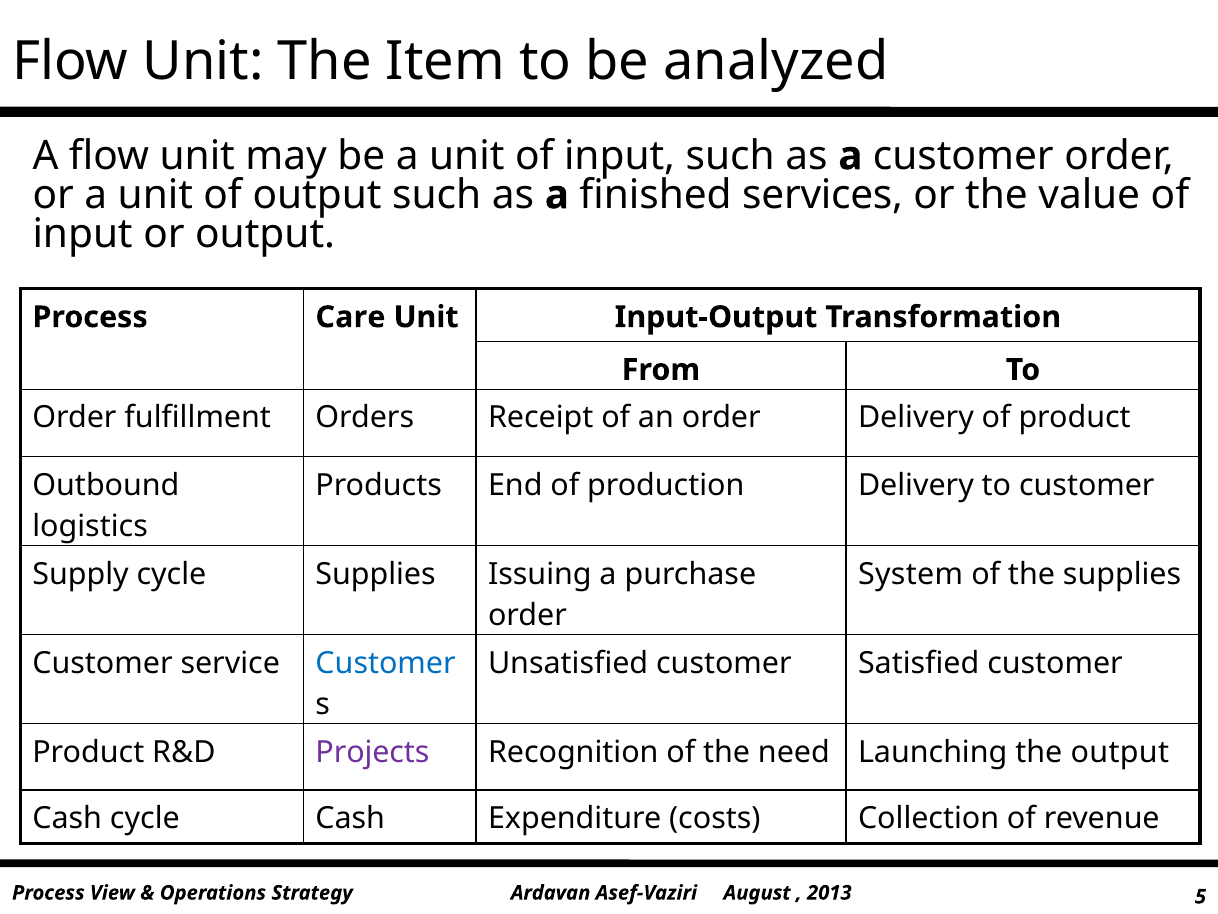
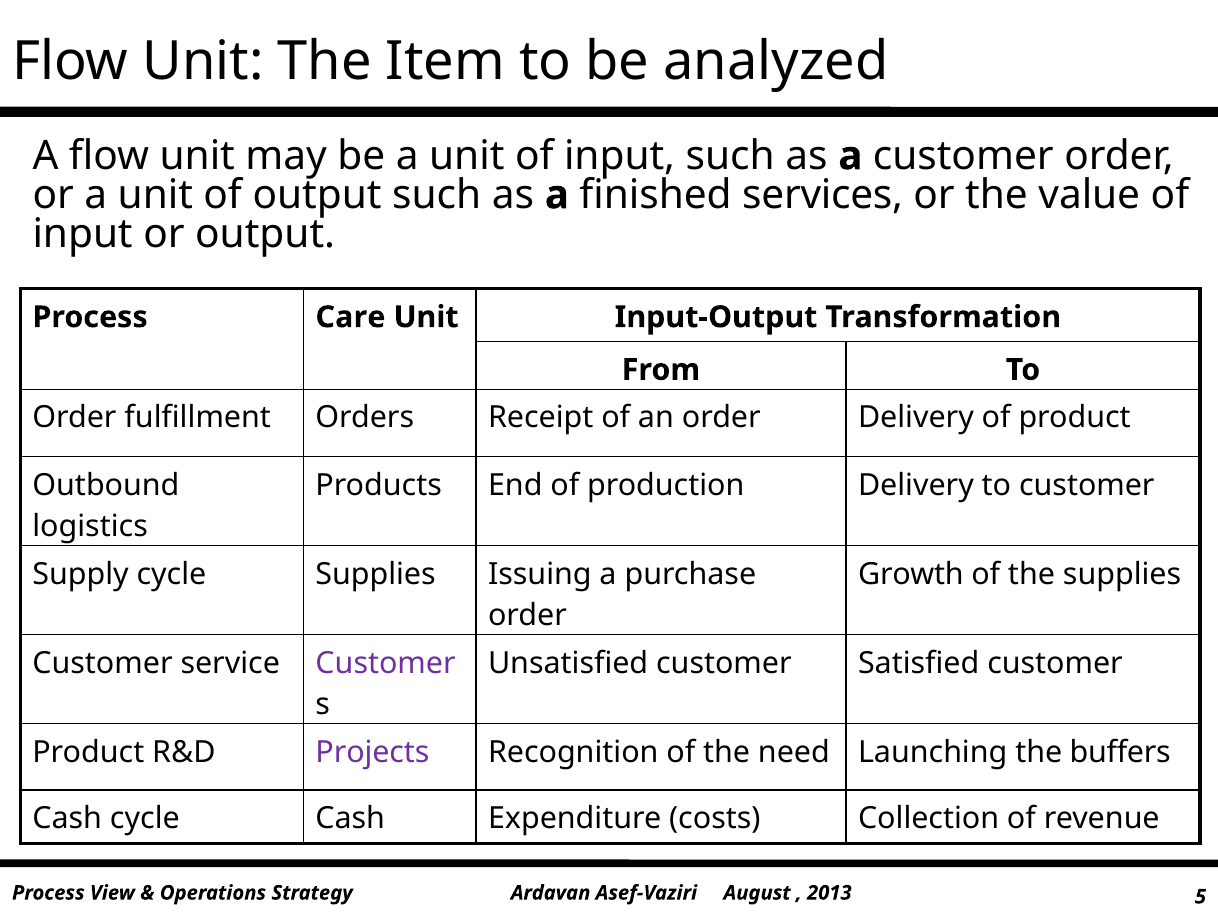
System: System -> Growth
Customer at (386, 663) colour: blue -> purple
the output: output -> buffers
